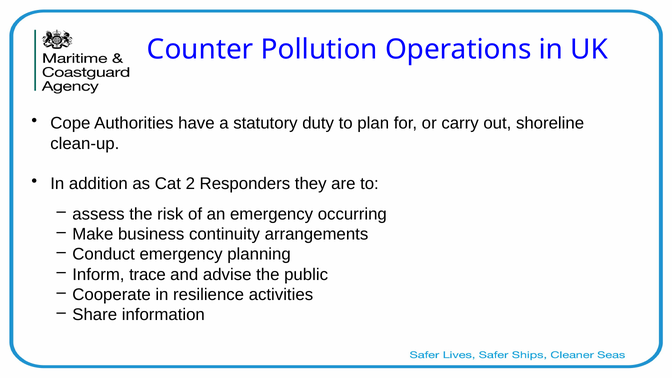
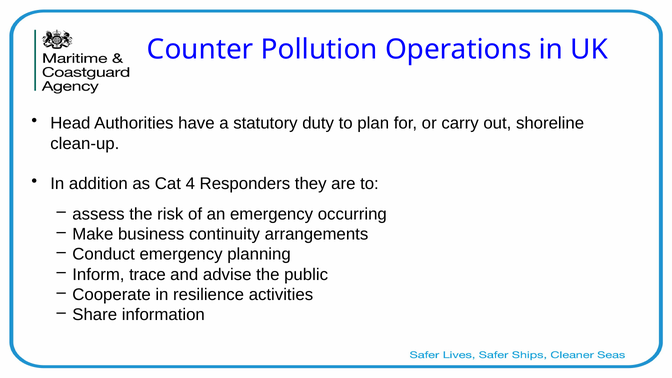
Cope: Cope -> Head
2: 2 -> 4
